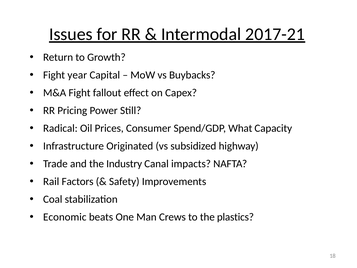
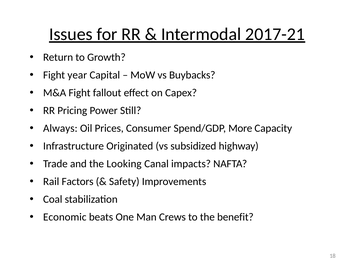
Radical: Radical -> Always
What: What -> More
Industry: Industry -> Looking
plastics: plastics -> benefit
